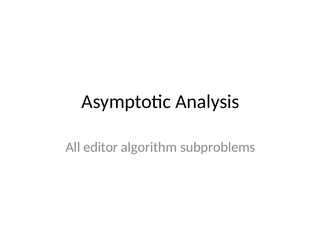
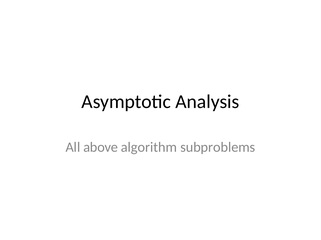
editor: editor -> above
